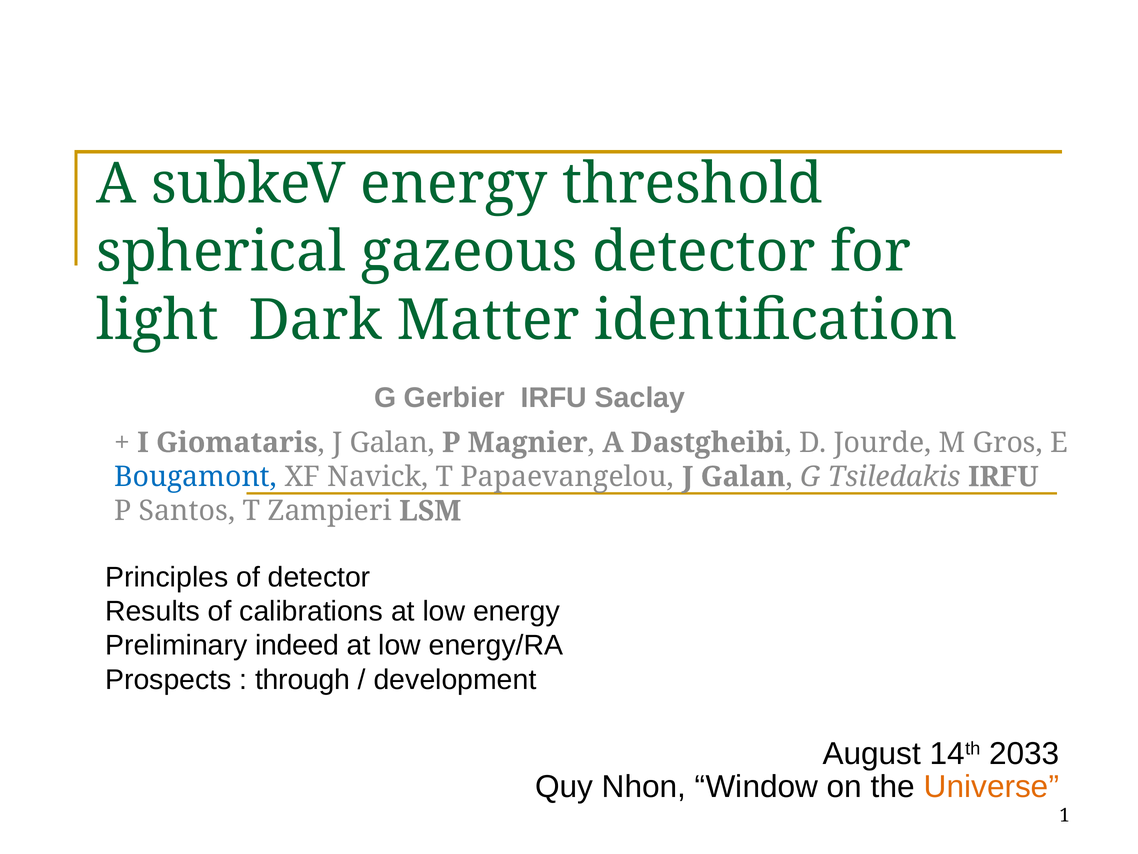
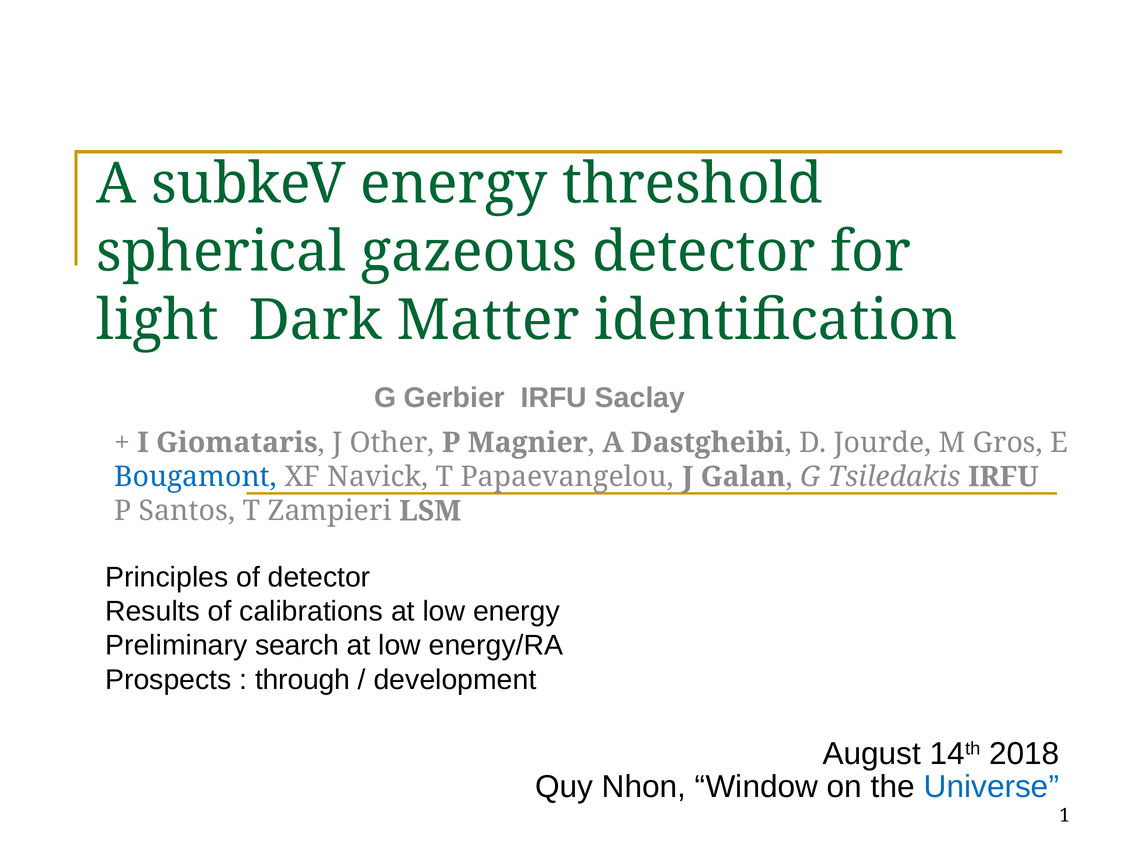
Giomataris J Galan: Galan -> Other
indeed: indeed -> search
2033: 2033 -> 2018
Universe colour: orange -> blue
